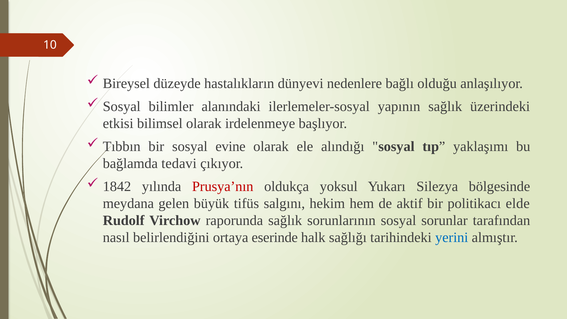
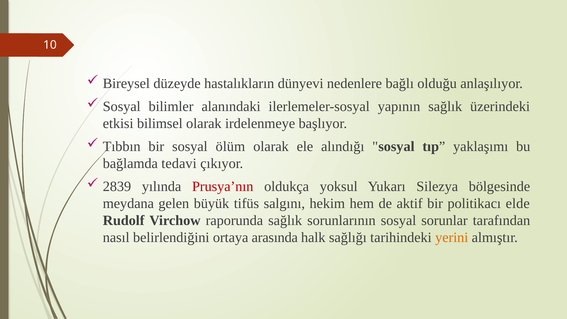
evine: evine -> ölüm
1842: 1842 -> 2839
eserinde: eserinde -> arasında
yerini colour: blue -> orange
